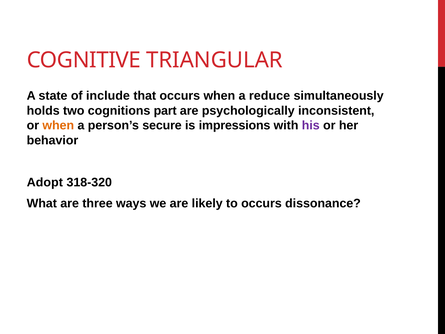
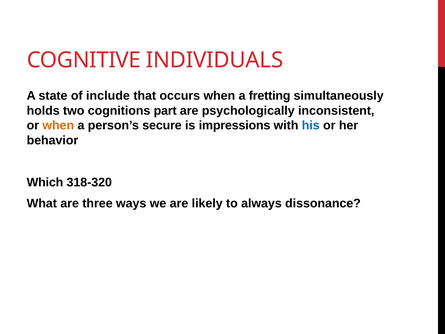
TRIANGULAR: TRIANGULAR -> INDIVIDUALS
reduce: reduce -> fretting
his colour: purple -> blue
Adopt: Adopt -> Which
to occurs: occurs -> always
